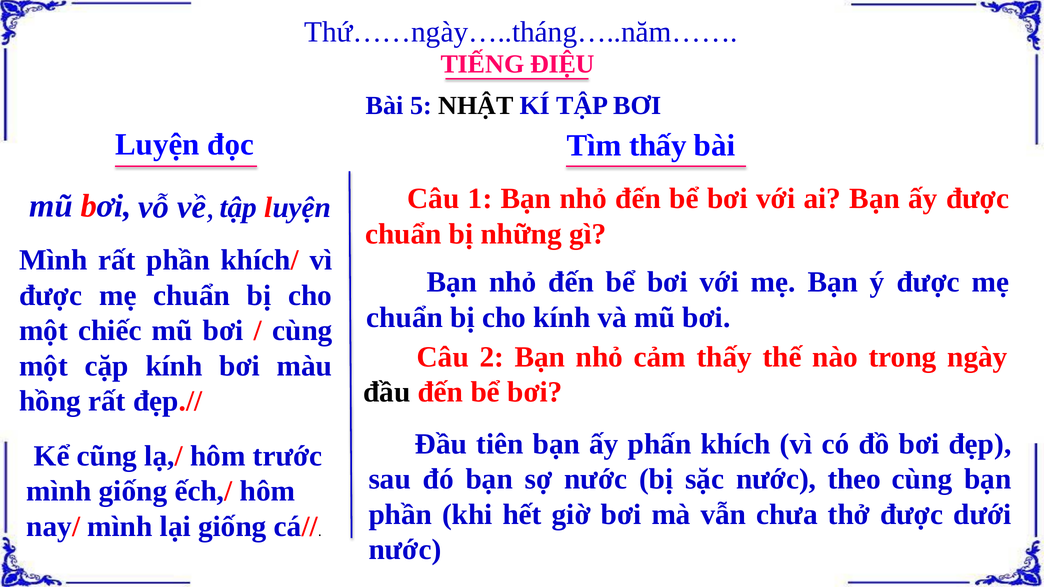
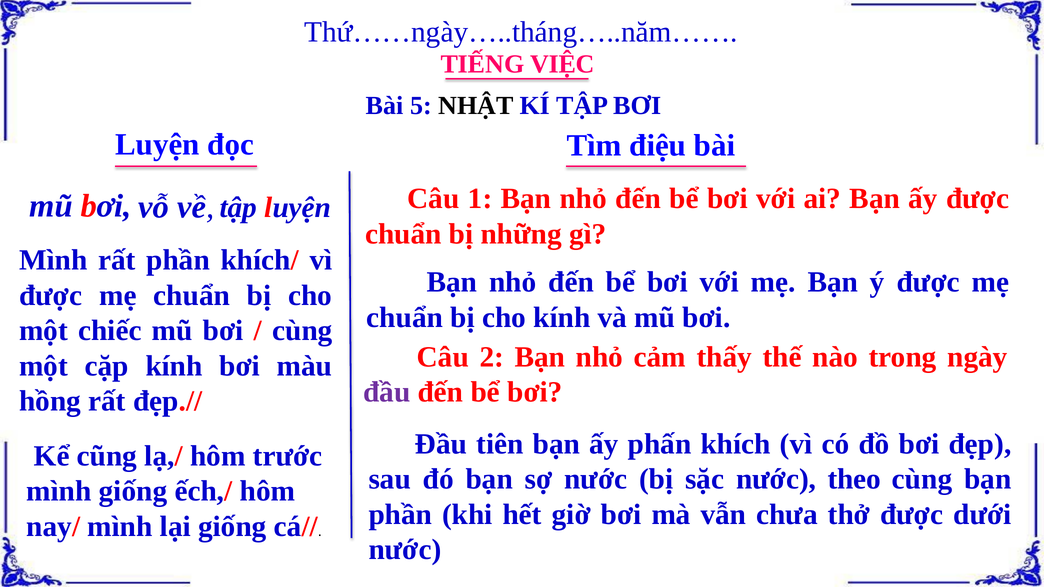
ĐIỆU: ĐIỆU -> VIỆC
Tìm thấy: thấy -> điệu
đầu at (387, 392) colour: black -> purple
